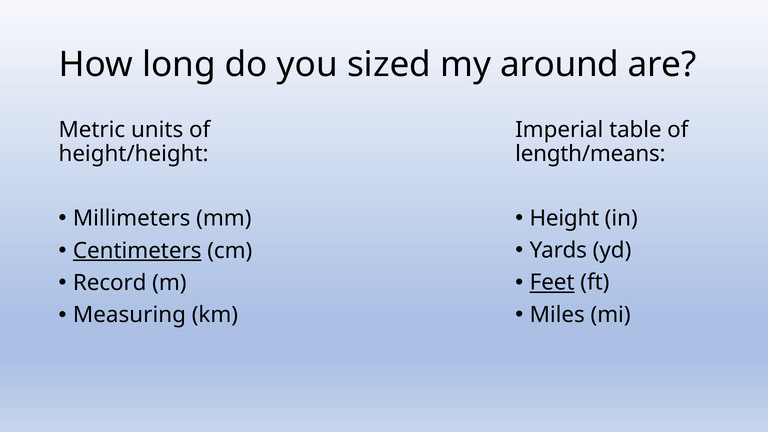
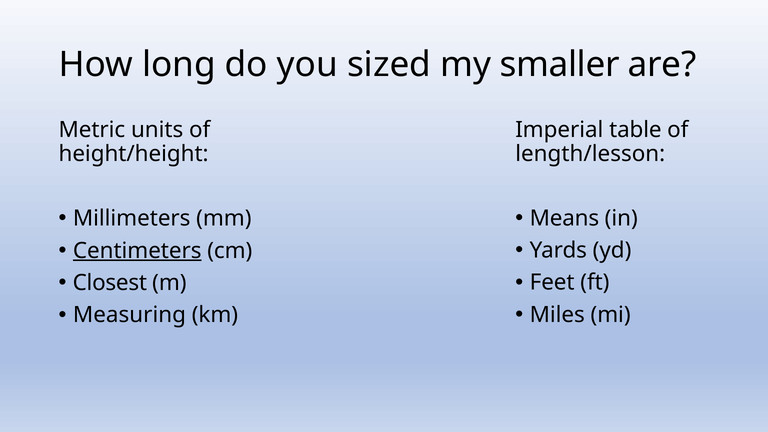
around: around -> smaller
length/means: length/means -> length/lesson
Height: Height -> Means
Feet underline: present -> none
Record: Record -> Closest
